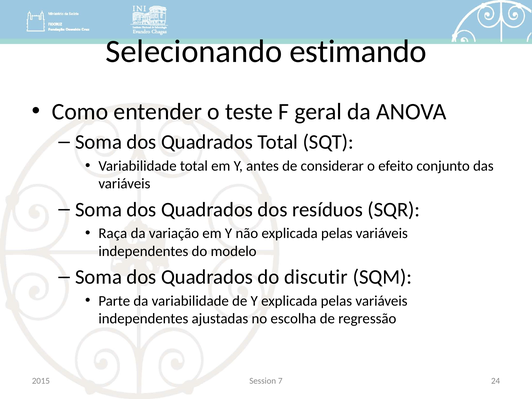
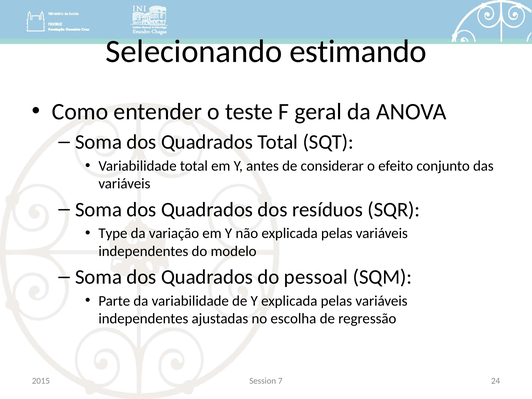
Raça: Raça -> Type
discutir: discutir -> pessoal
